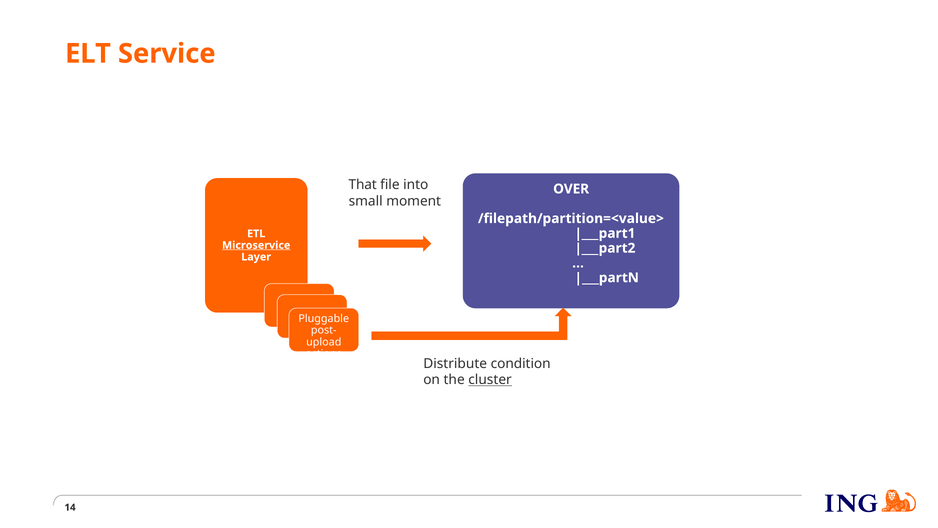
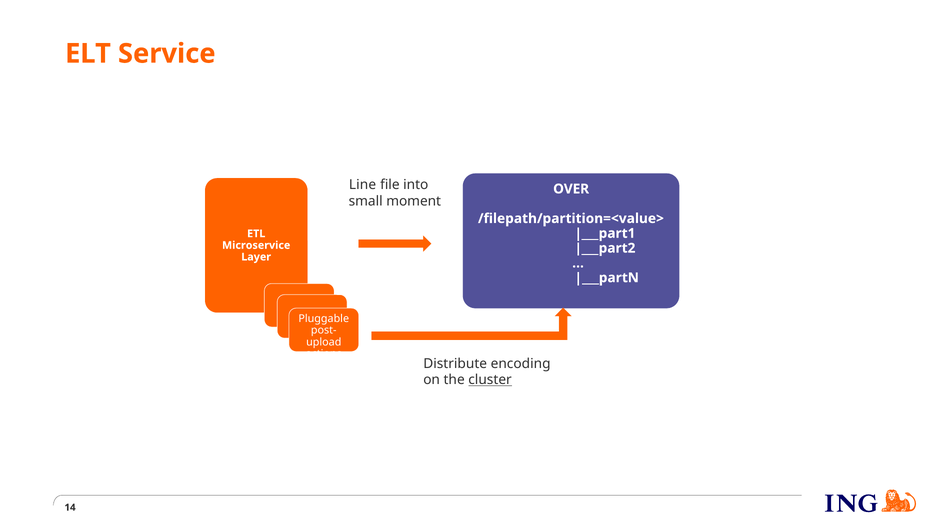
That: That -> Line
Microservice underline: present -> none
condition: condition -> encoding
